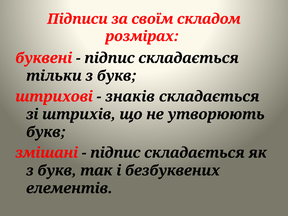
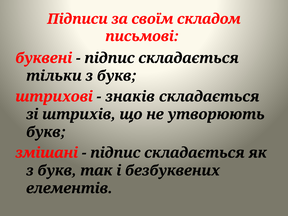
розмірах: розмірах -> письмові
